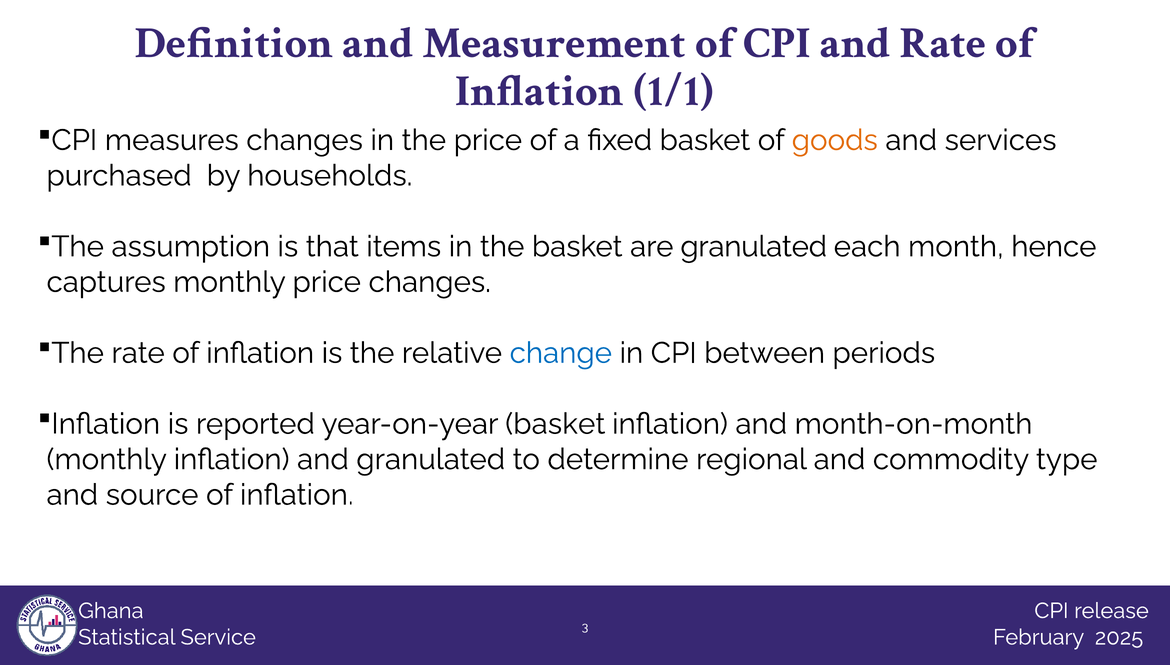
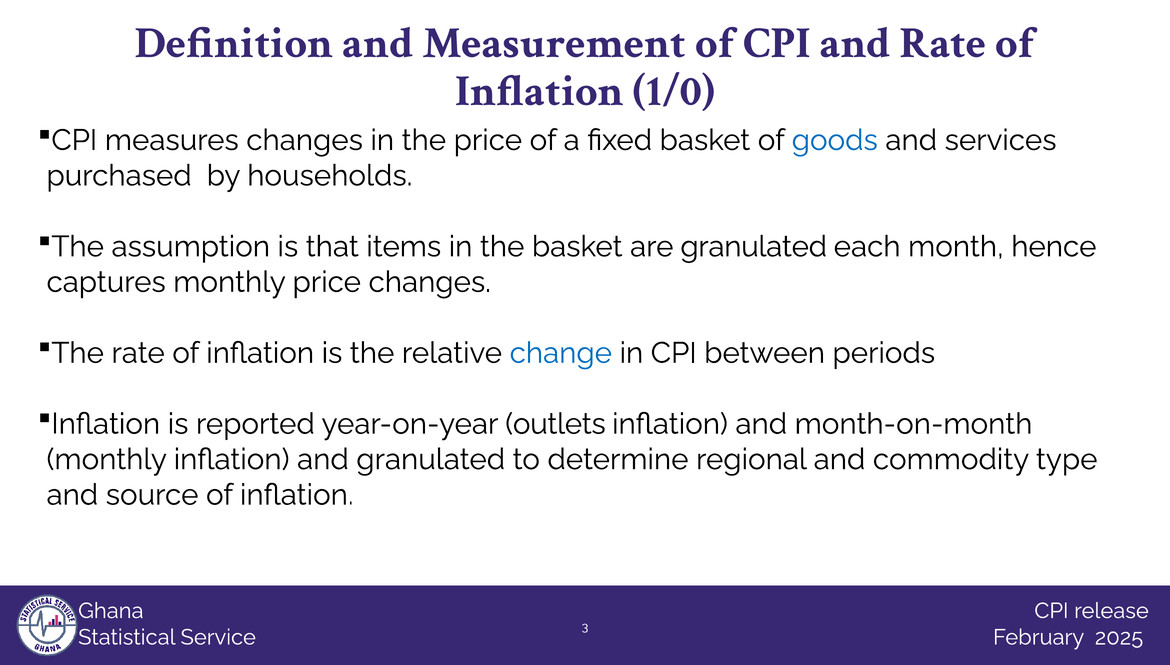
1/1: 1/1 -> 1/0
goods colour: orange -> blue
year-on-year basket: basket -> outlets
